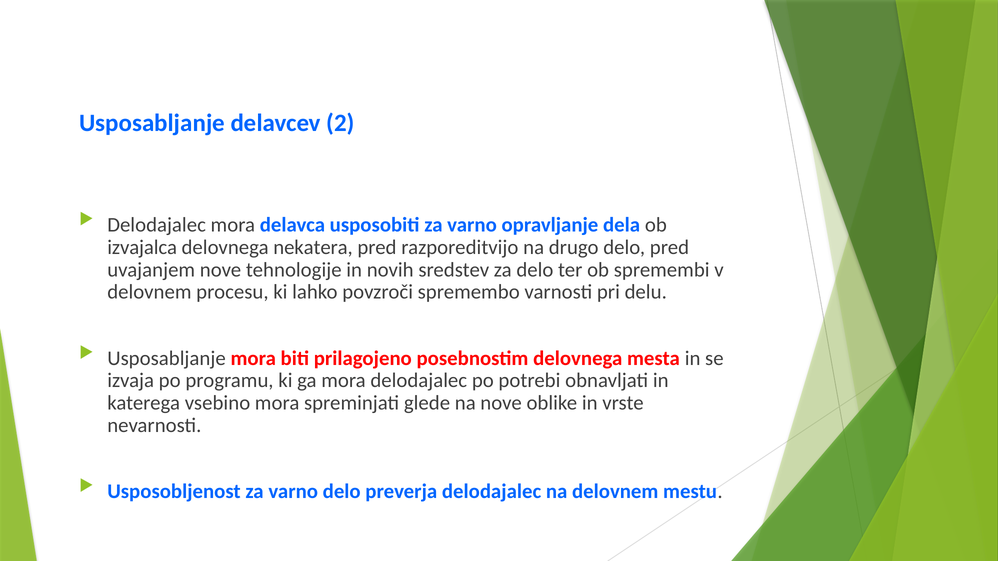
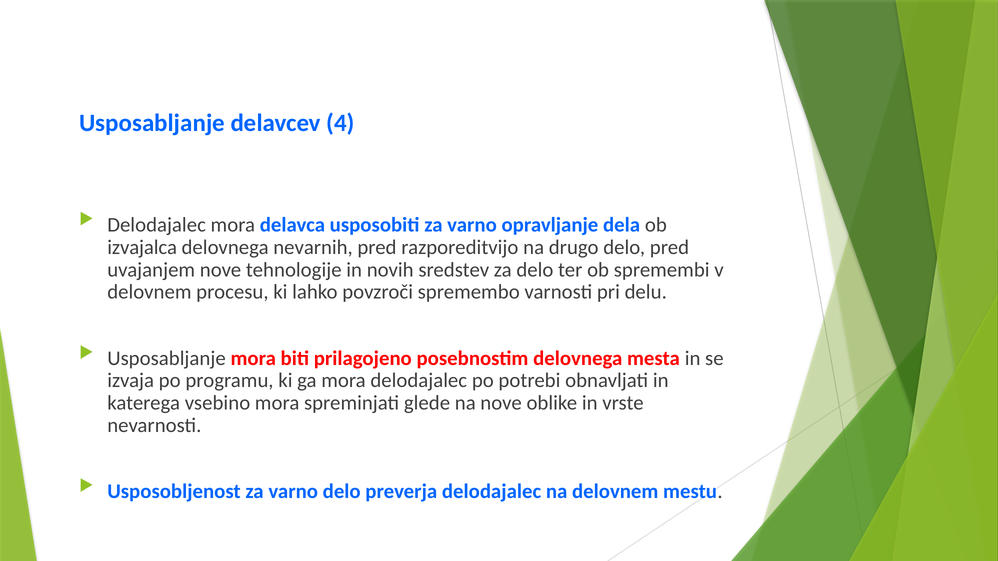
2: 2 -> 4
nekatera: nekatera -> nevarnih
